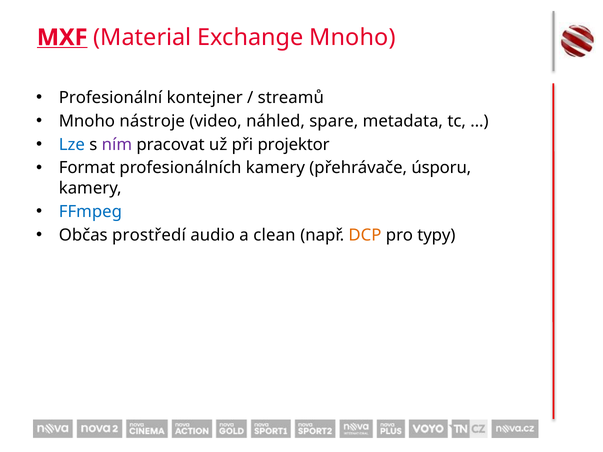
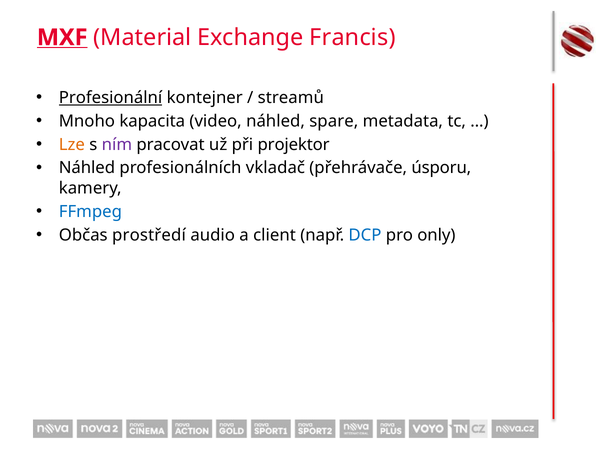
Exchange Mnoho: Mnoho -> Francis
Profesionální underline: none -> present
nástroje: nástroje -> kapacita
Lze colour: blue -> orange
Format at (87, 168): Format -> Náhled
profesionálních kamery: kamery -> vkladač
clean: clean -> client
DCP colour: orange -> blue
typy: typy -> only
